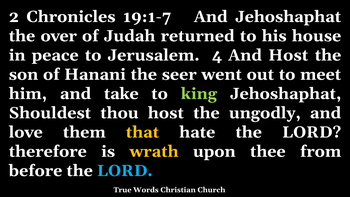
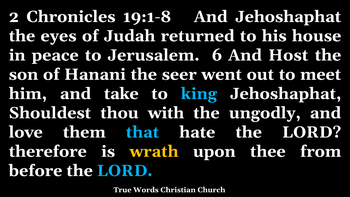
19:1-7: 19:1-7 -> 19:1-8
over: over -> eyes
4: 4 -> 6
king colour: light green -> light blue
thou host: host -> with
that colour: yellow -> light blue
